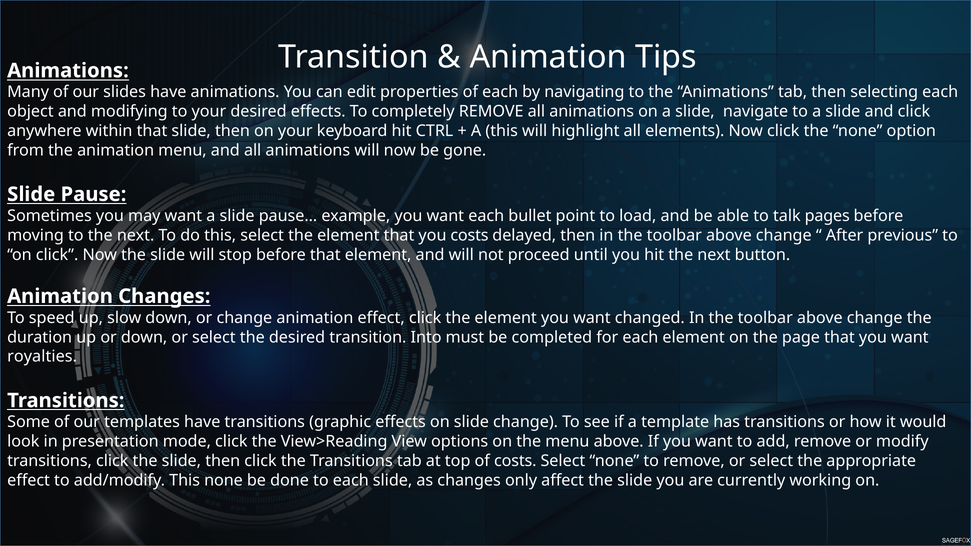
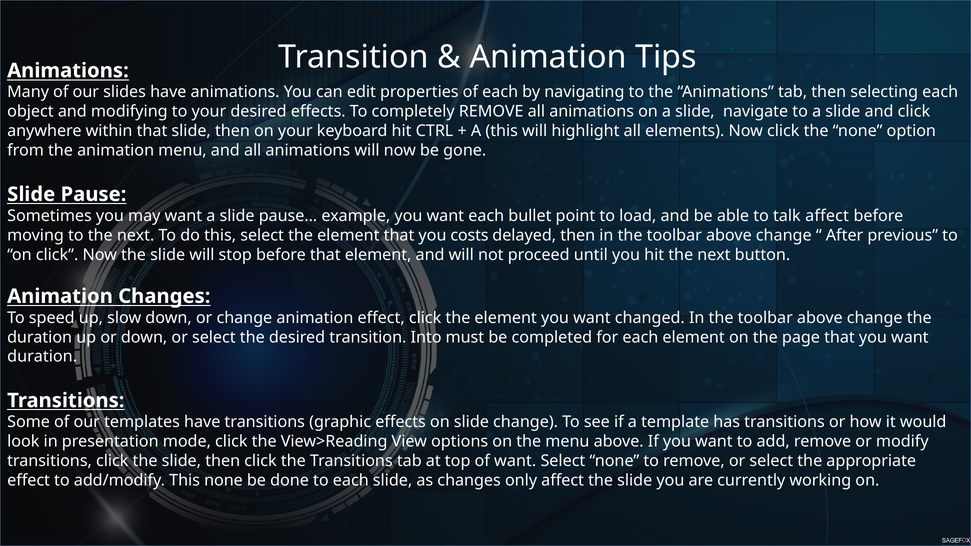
talk pages: pages -> affect
royalties at (42, 357): royalties -> duration
of costs: costs -> want
